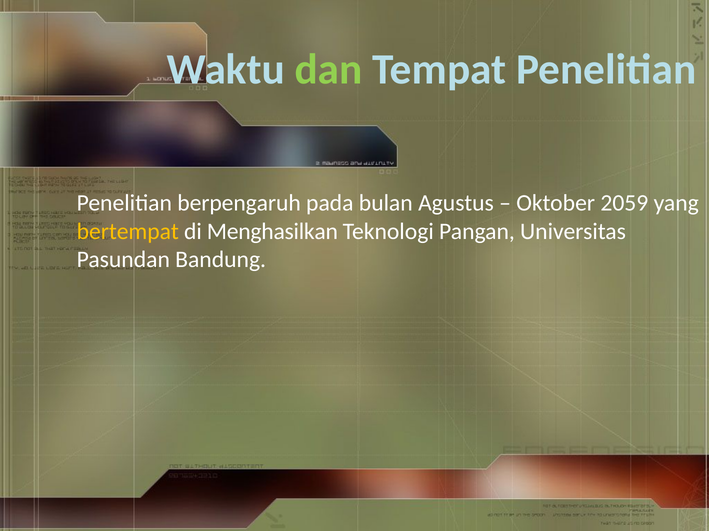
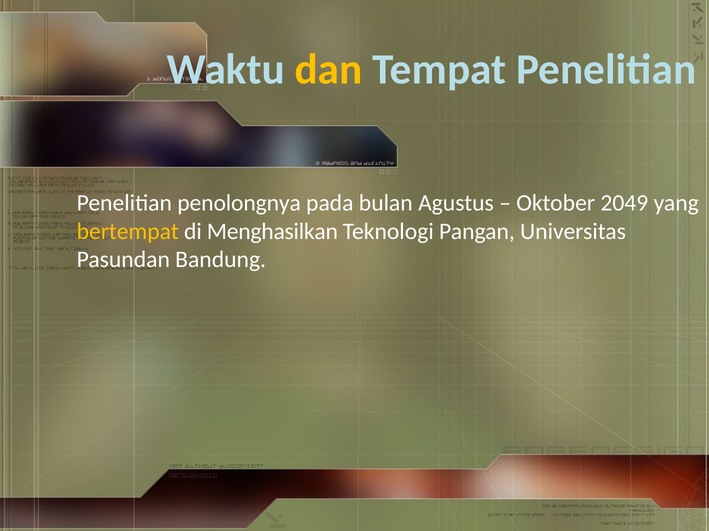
dan colour: light green -> yellow
berpengaruh: berpengaruh -> penolongnya
2059: 2059 -> 2049
